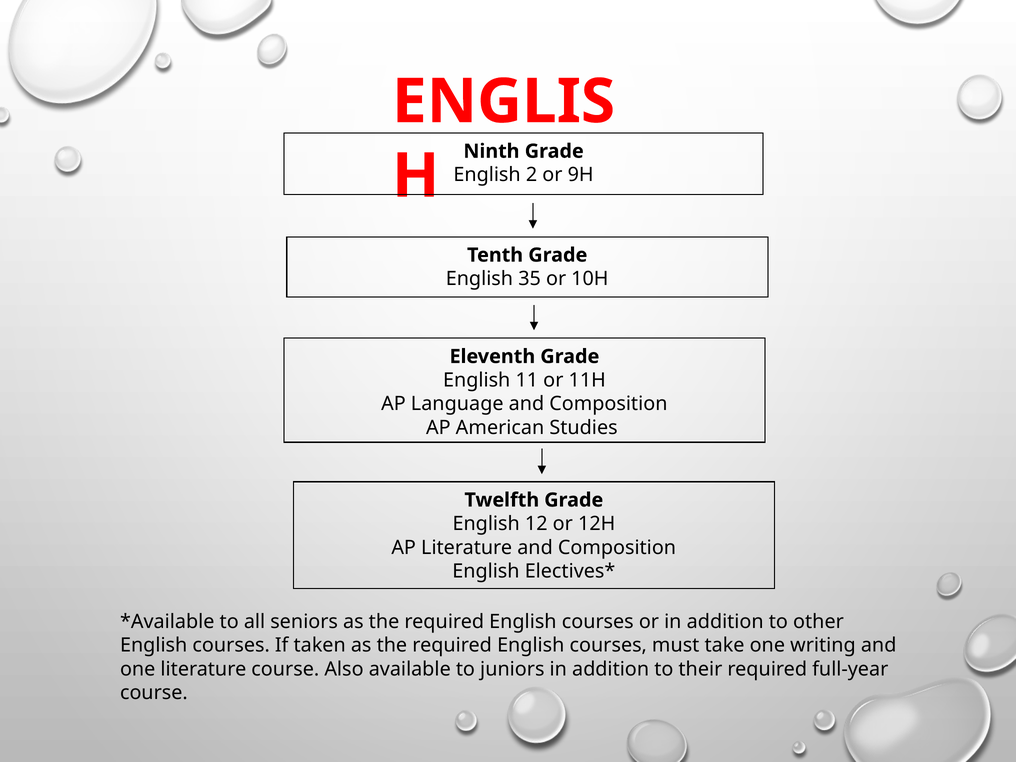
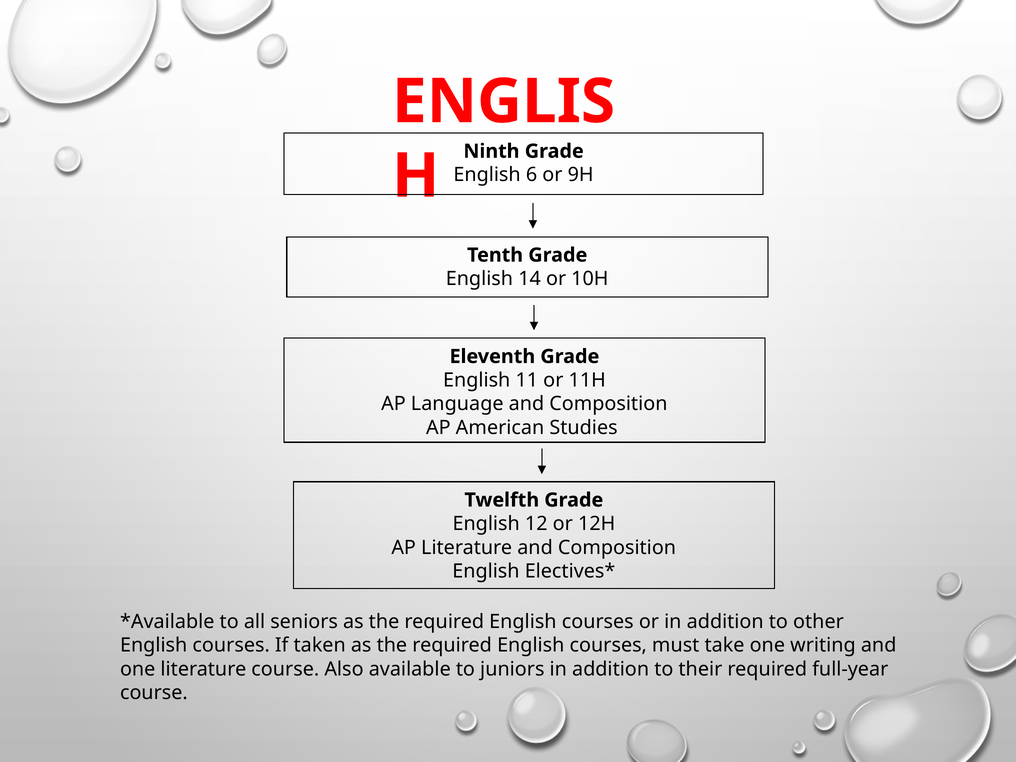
2: 2 -> 6
35: 35 -> 14
